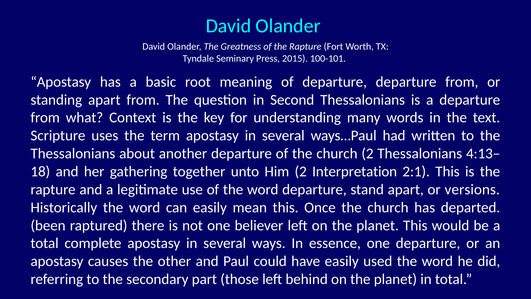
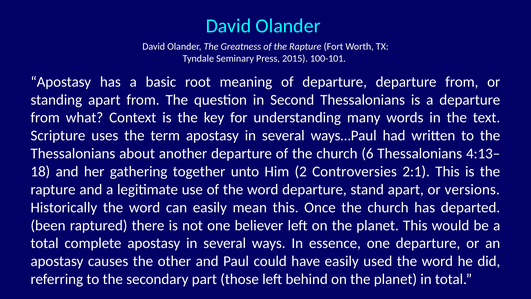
church 2: 2 -> 6
Interpretation: Interpretation -> Controversies
